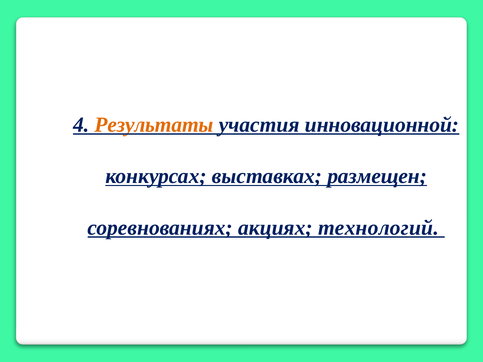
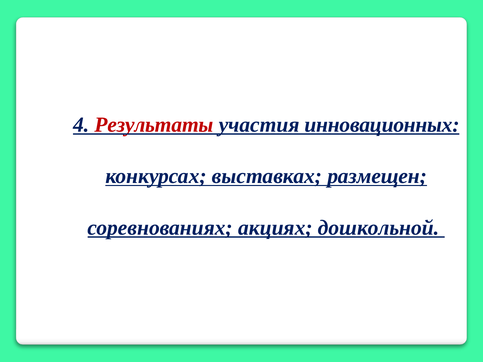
Результаты colour: orange -> red
инновационной: инновационной -> инновационных
технологий: технологий -> дошкольной
